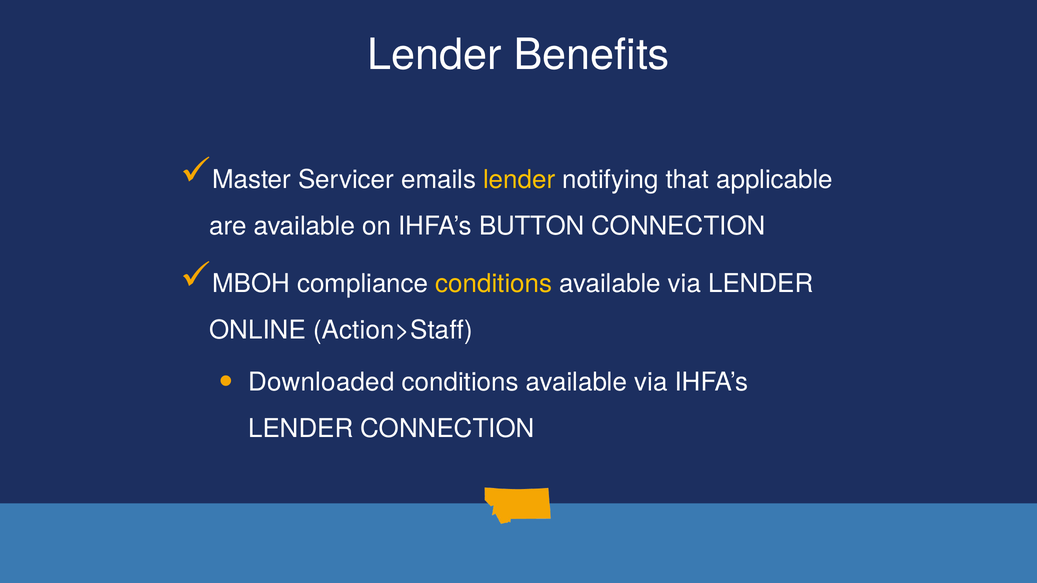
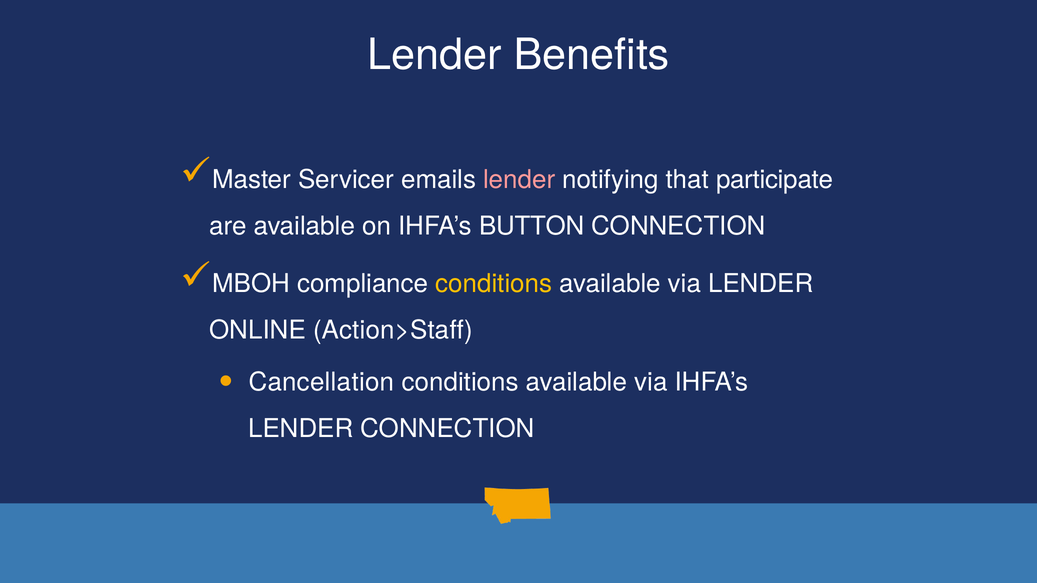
lender at (519, 180) colour: yellow -> pink
applicable: applicable -> participate
Downloaded: Downloaded -> Cancellation
